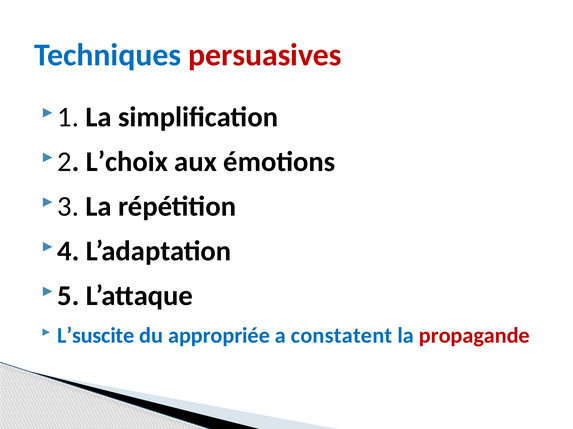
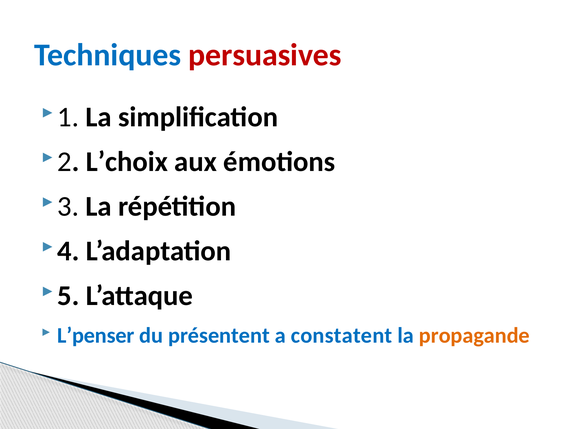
L’suscite: L’suscite -> L’penser
appropriée: appropriée -> présentent
propagande colour: red -> orange
